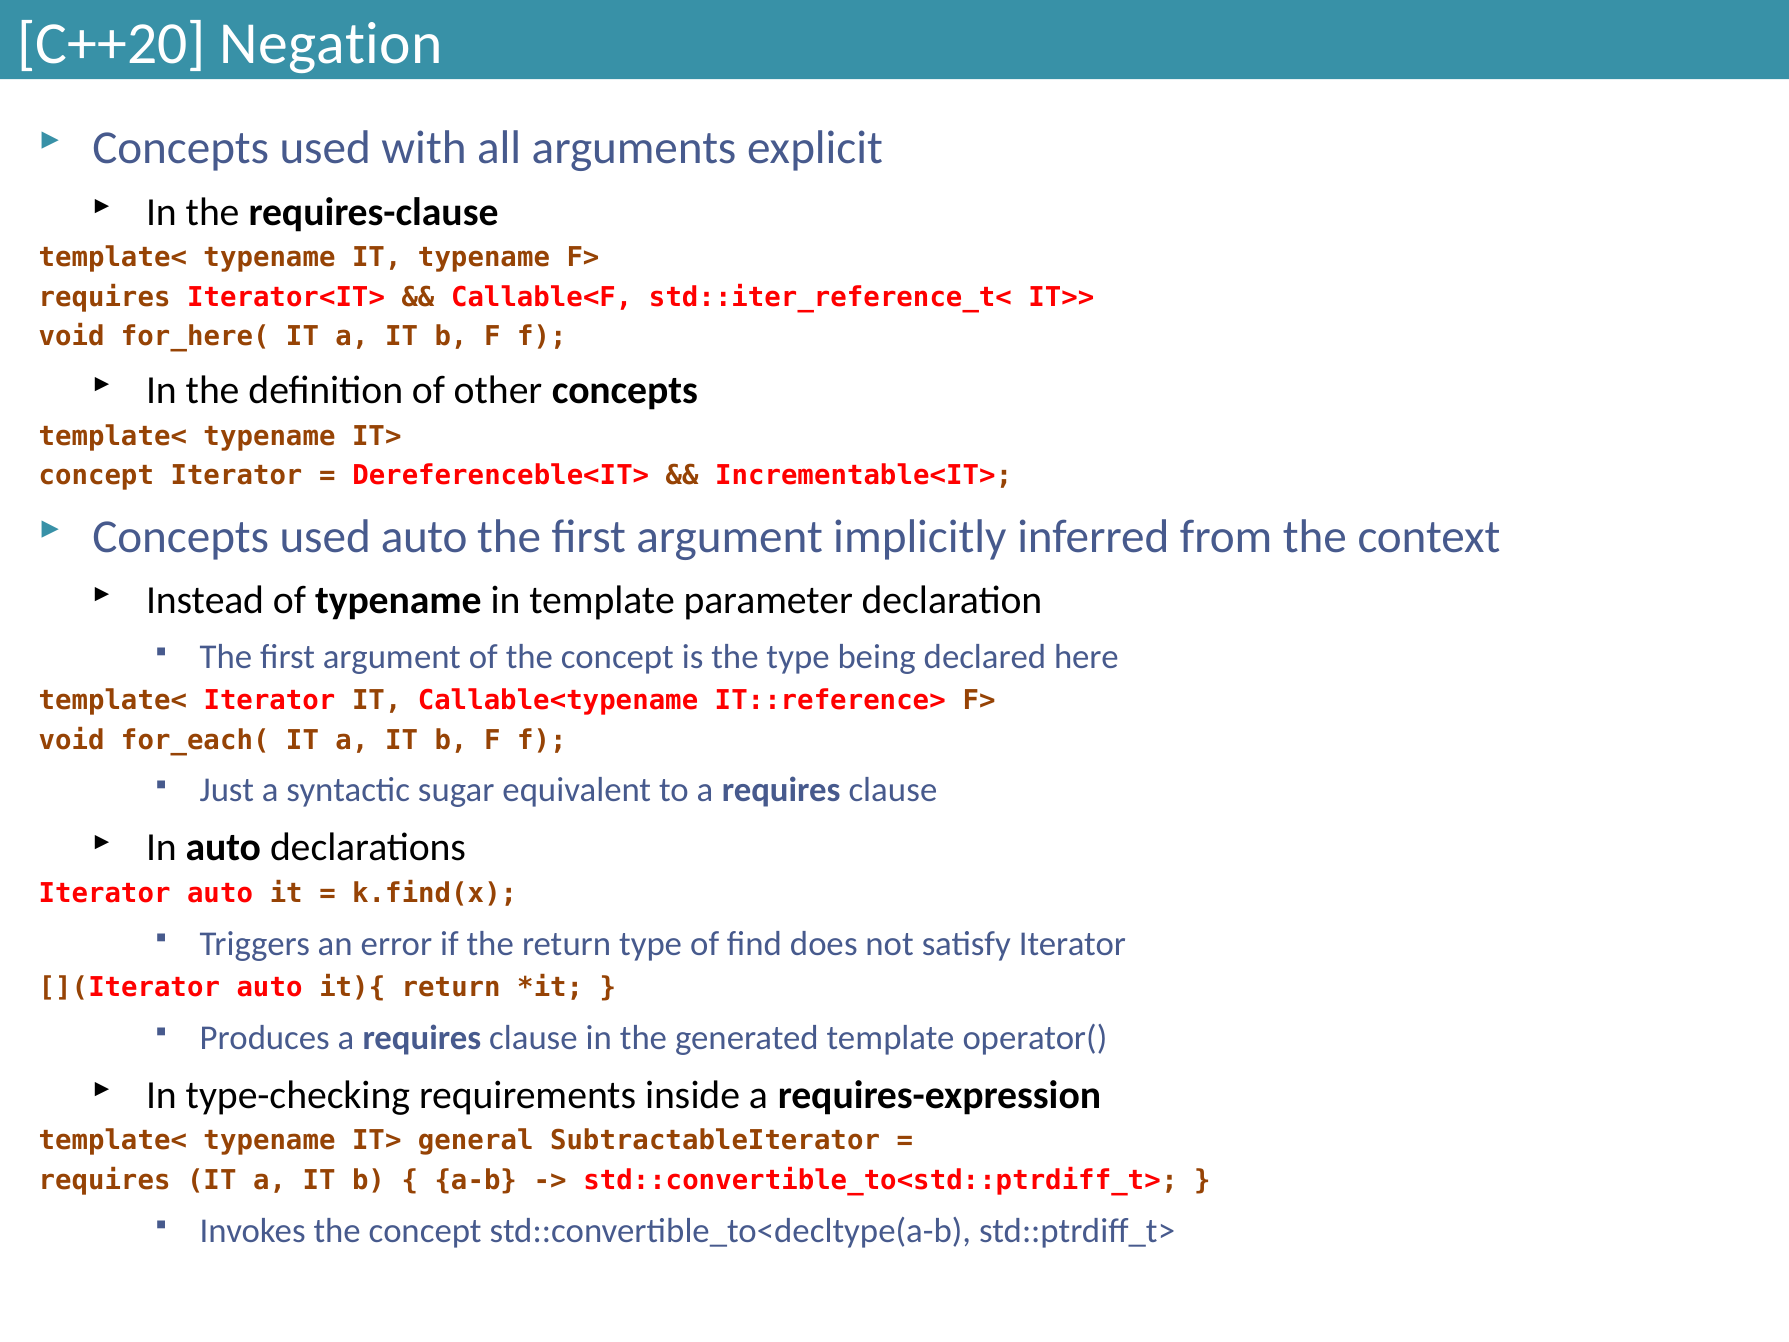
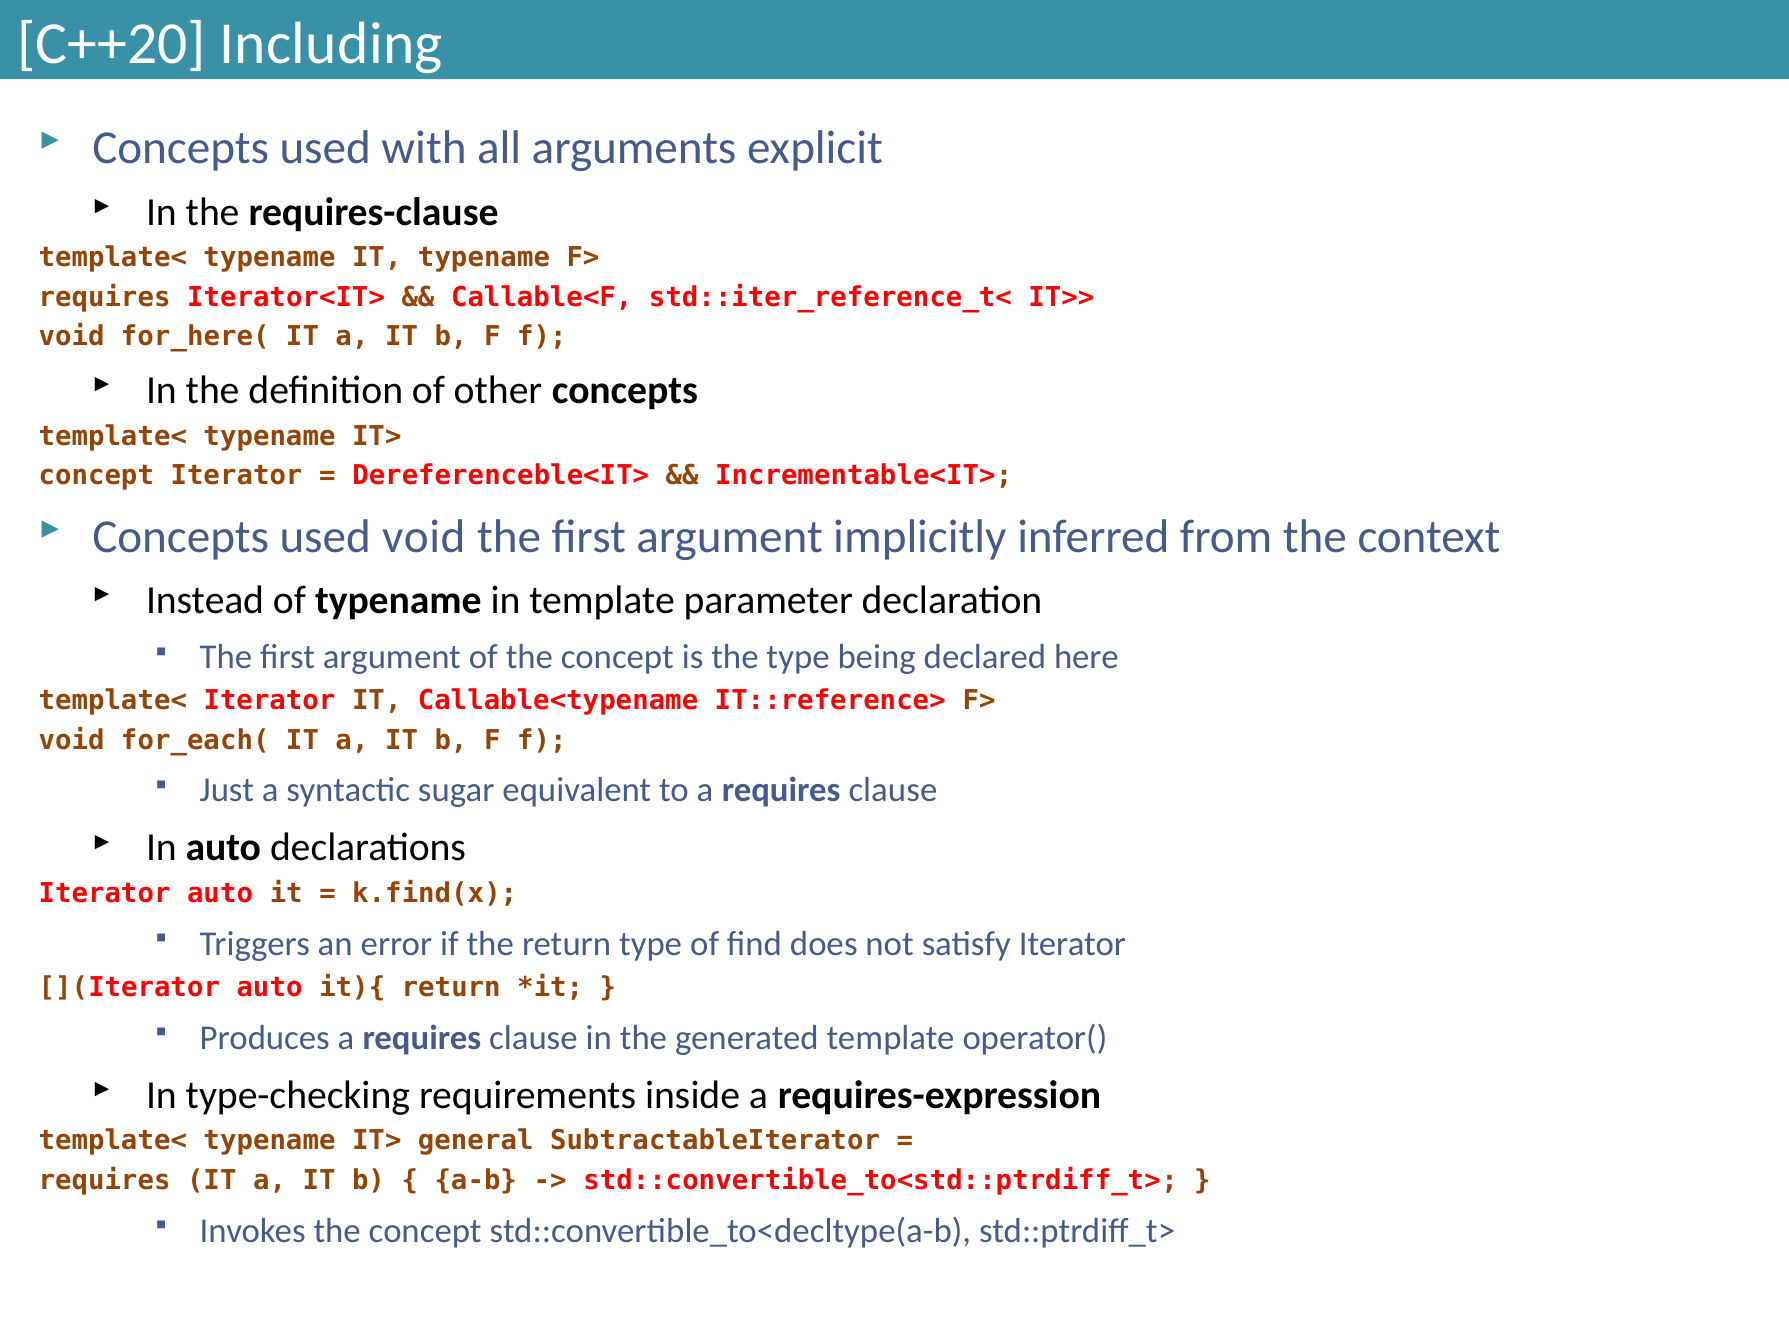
Negation: Negation -> Including
used auto: auto -> void
